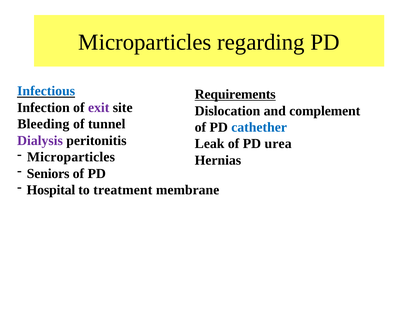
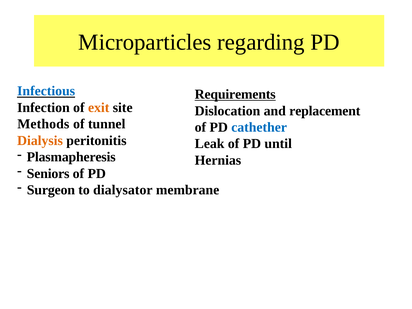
exit colour: purple -> orange
complement: complement -> replacement
Bleeding: Bleeding -> Methods
Dialysis colour: purple -> orange
urea: urea -> until
Microparticles at (71, 157): Microparticles -> Plasmapheresis
Hospital: Hospital -> Surgeon
treatment: treatment -> dialysator
